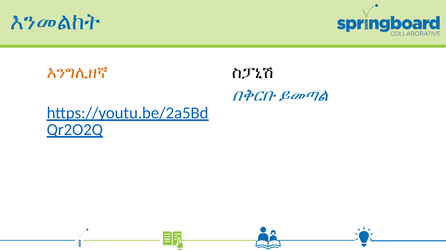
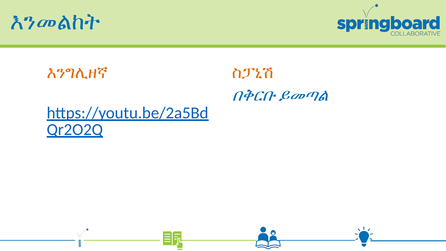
ስፓኒሽ colour: black -> orange
